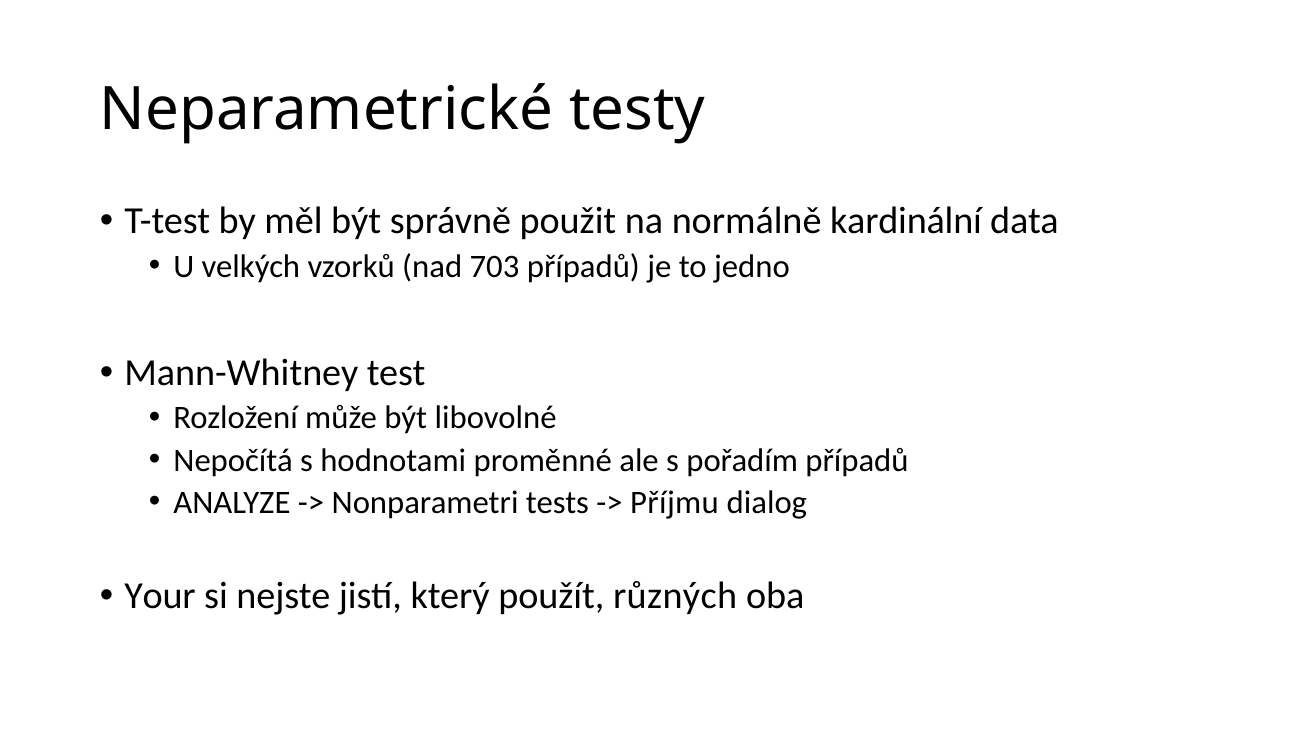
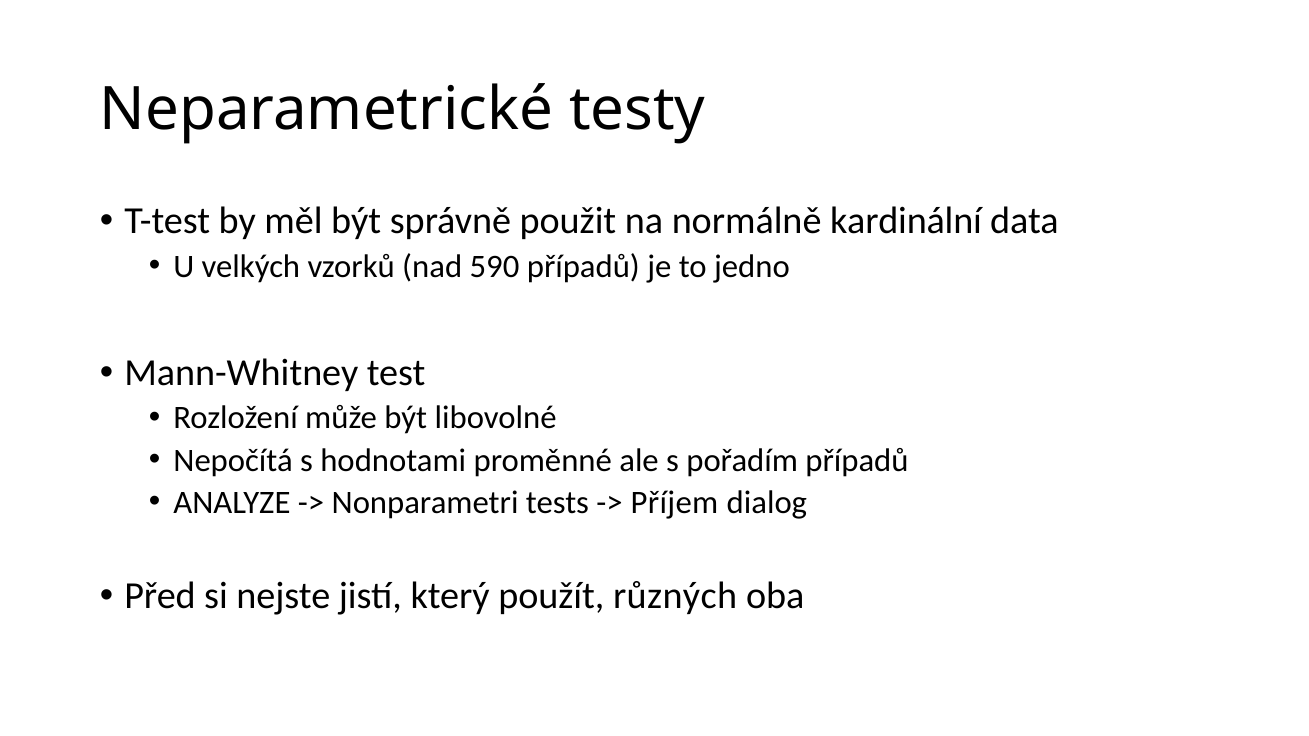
703: 703 -> 590
Příjmu: Příjmu -> Příjem
Your: Your -> Před
